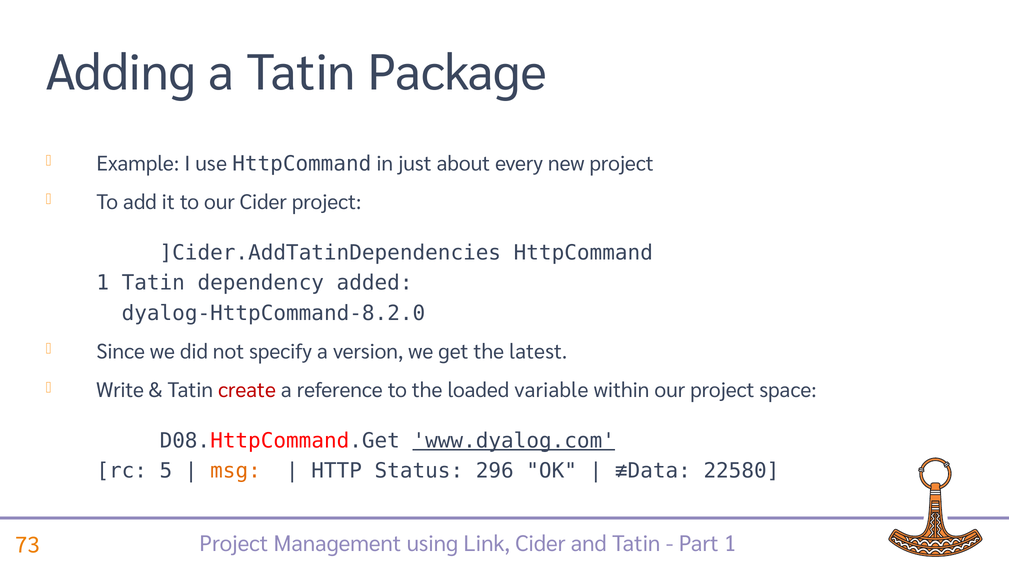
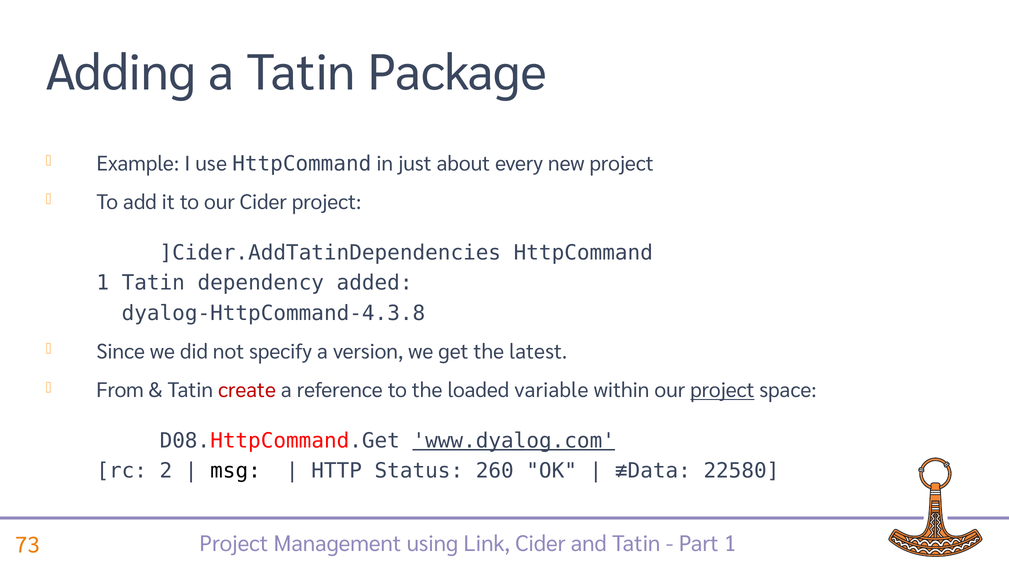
dyalog-HttpCommand-8.2.0: dyalog-HttpCommand-8.2.0 -> dyalog-HttpCommand-4.3.8
Write: Write -> From
project at (722, 391) underline: none -> present
5: 5 -> 2
msg colour: orange -> black
296: 296 -> 260
